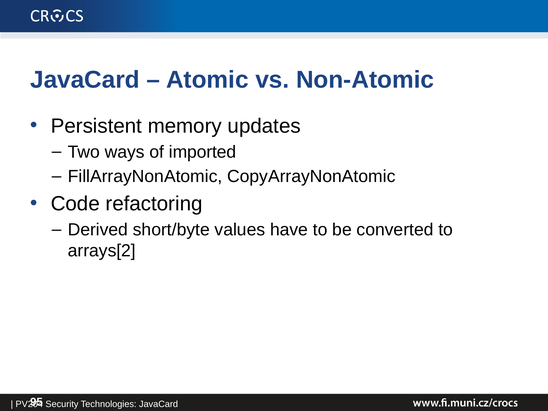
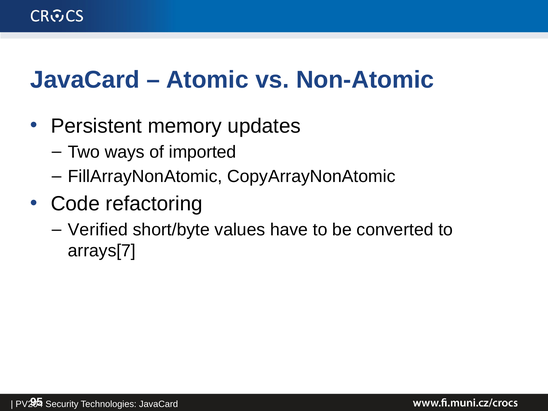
Derived: Derived -> Verified
arrays[2: arrays[2 -> arrays[7
